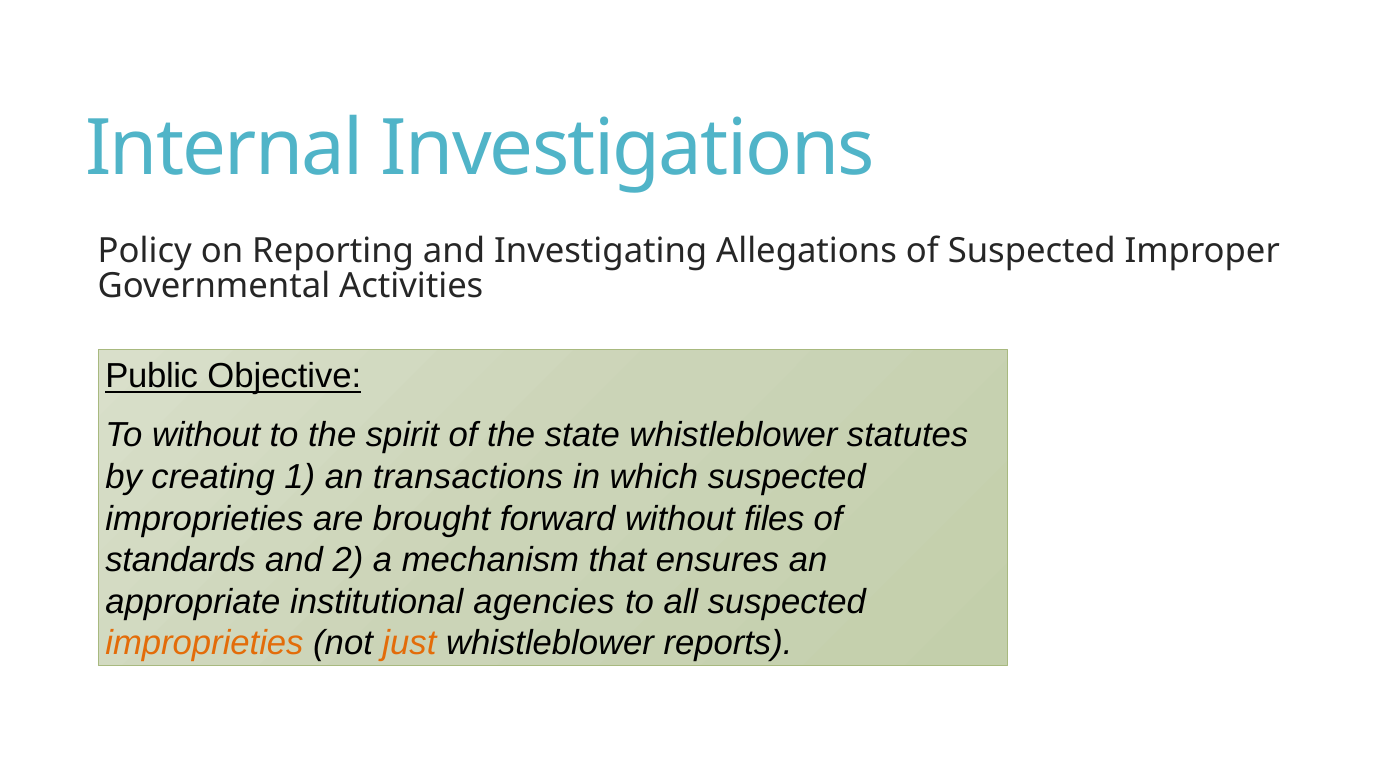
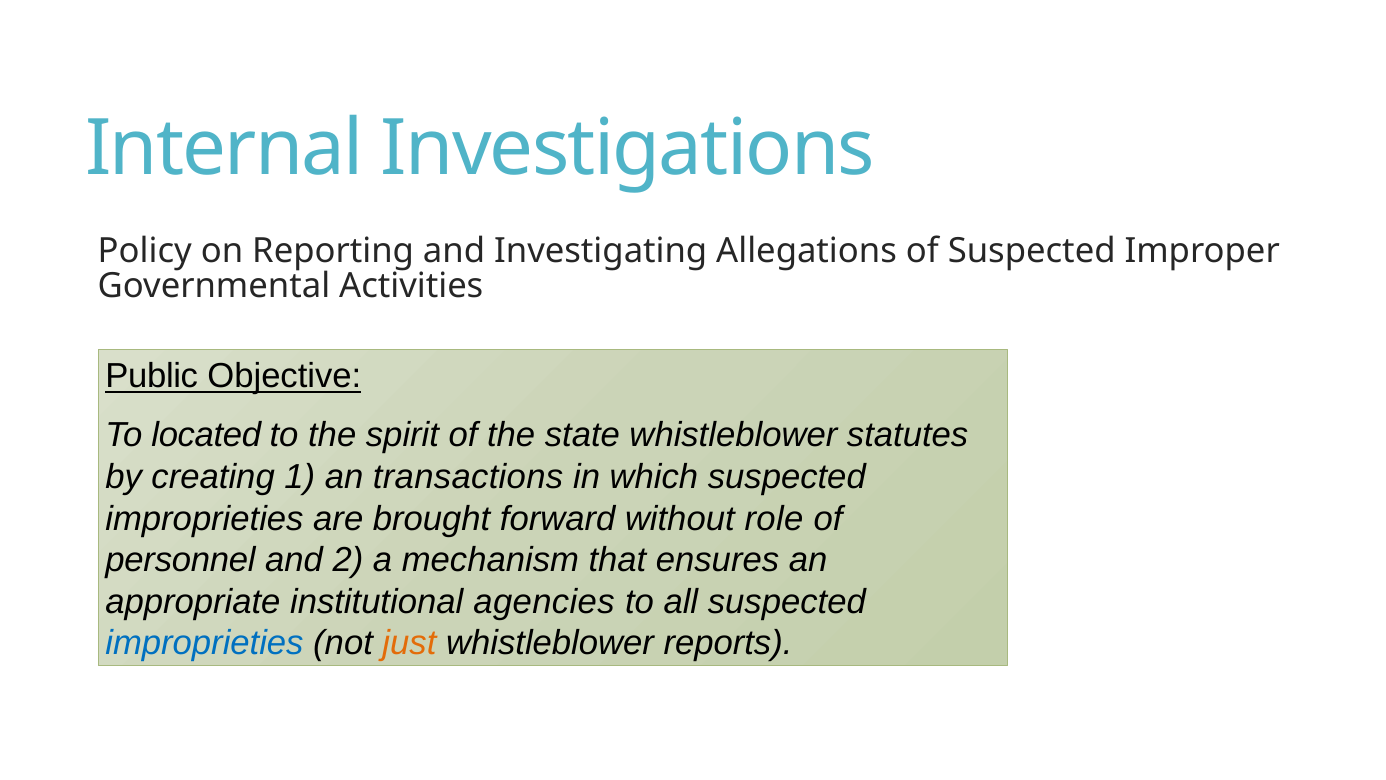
To without: without -> located
files: files -> role
standards: standards -> personnel
improprieties at (204, 643) colour: orange -> blue
